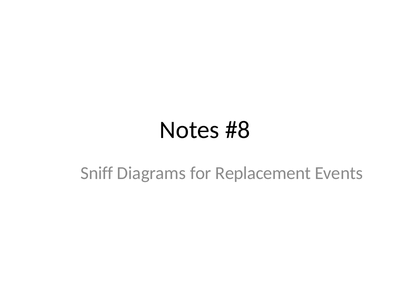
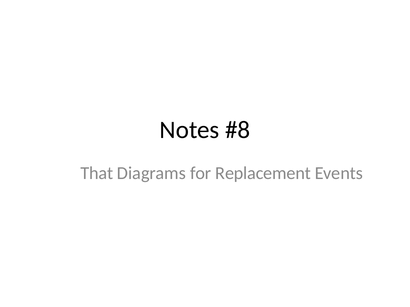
Sniff: Sniff -> That
